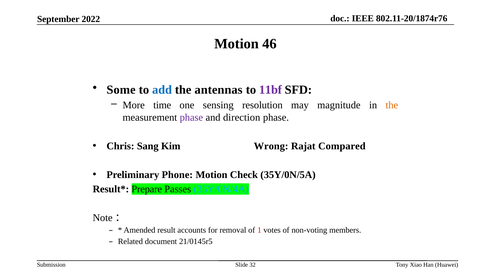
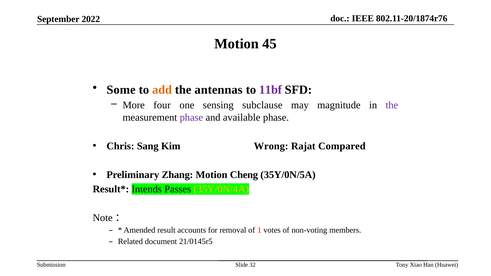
46: 46 -> 45
add colour: blue -> orange
time: time -> four
resolution: resolution -> subclause
the at (392, 105) colour: orange -> purple
direction: direction -> available
Phone: Phone -> Zhang
Check: Check -> Cheng
Prepare: Prepare -> Intends
35Y/0N/4A colour: light blue -> yellow
